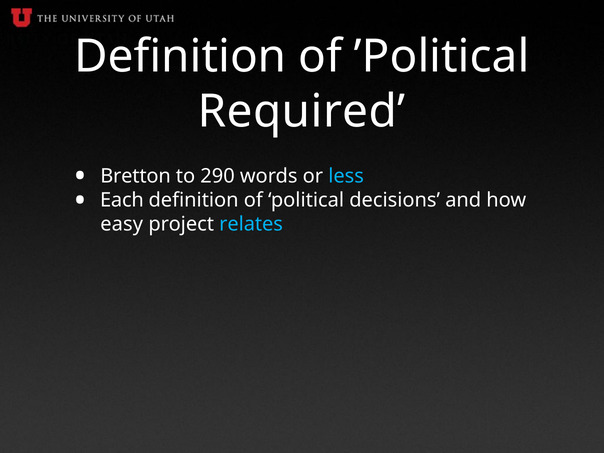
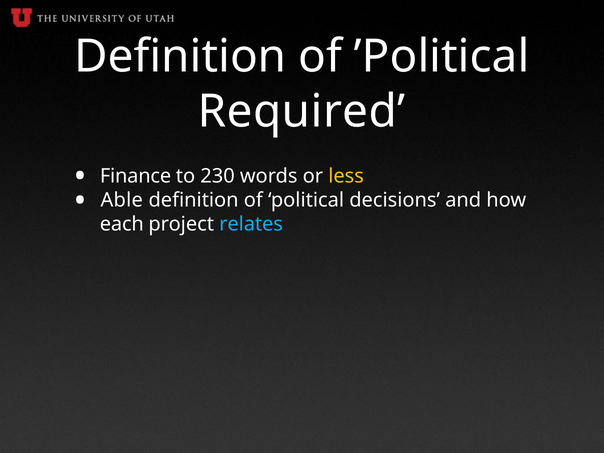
Bretton: Bretton -> Finance
290: 290 -> 230
less colour: light blue -> yellow
Each: Each -> Able
easy: easy -> each
